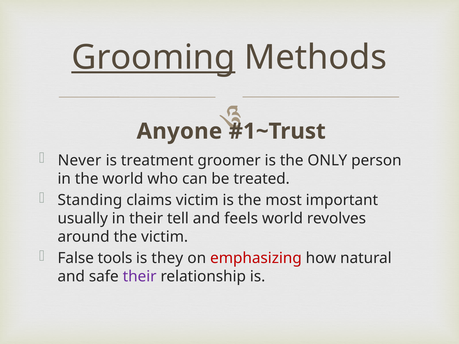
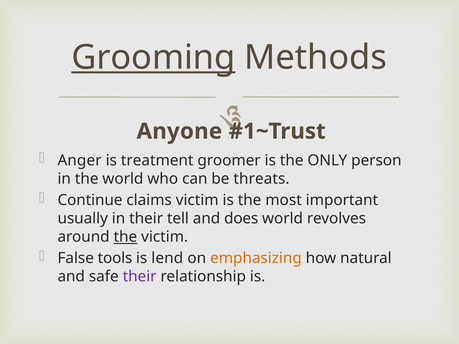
Never: Never -> Anger
treated: treated -> threats
Standing: Standing -> Continue
feels: feels -> does
the at (125, 237) underline: none -> present
they: they -> lend
emphasizing colour: red -> orange
